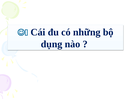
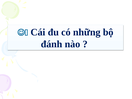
dụng: dụng -> đánh
